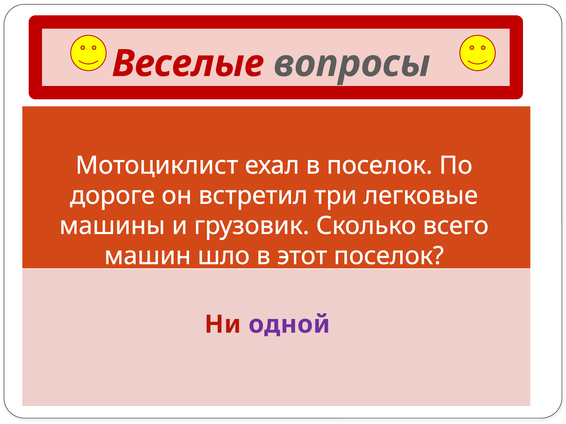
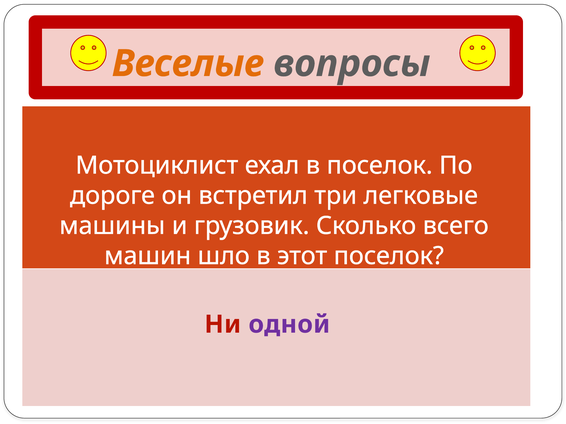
Веселые colour: red -> orange
